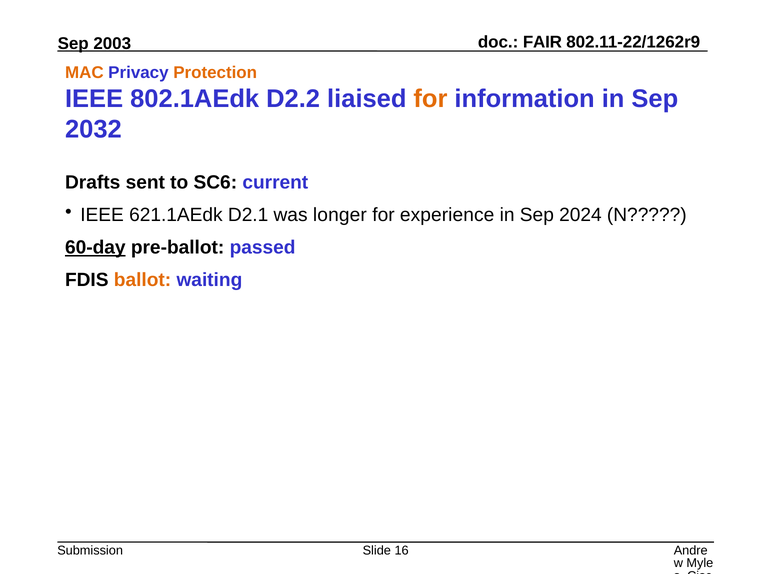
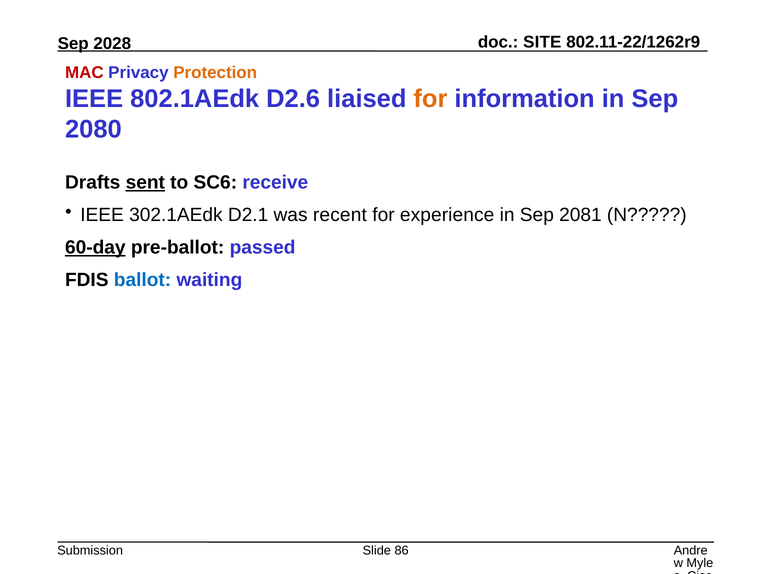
FAIR: FAIR -> SITE
2003: 2003 -> 2028
MAC colour: orange -> red
D2.2: D2.2 -> D2.6
2032: 2032 -> 2080
sent underline: none -> present
current: current -> receive
621.1AEdk: 621.1AEdk -> 302.1AEdk
longer: longer -> recent
2024: 2024 -> 2081
ballot colour: orange -> blue
16: 16 -> 86
